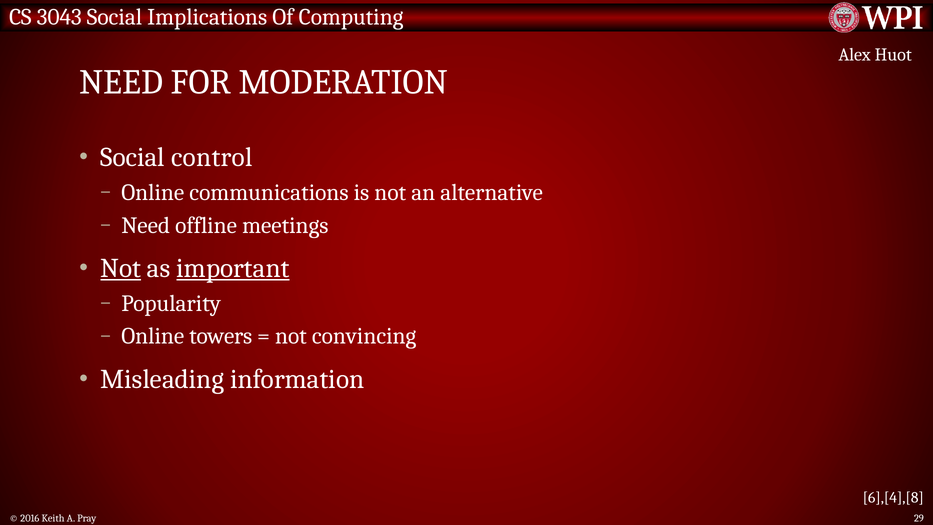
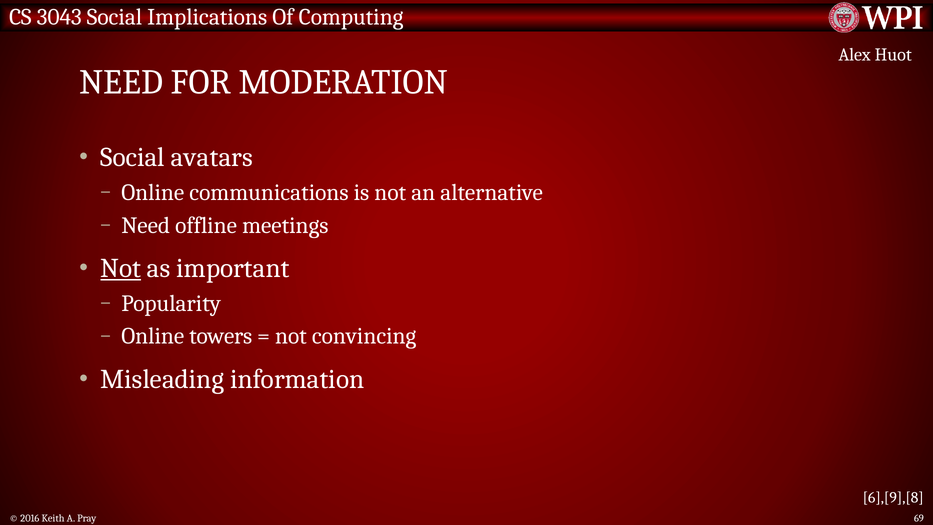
control: control -> avatars
important underline: present -> none
6],[4],[8: 6],[4],[8 -> 6],[9],[8
29: 29 -> 69
